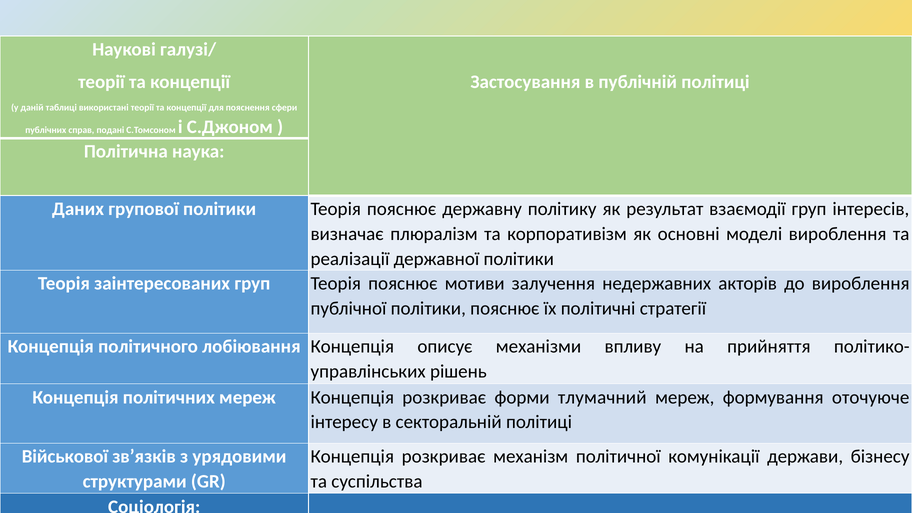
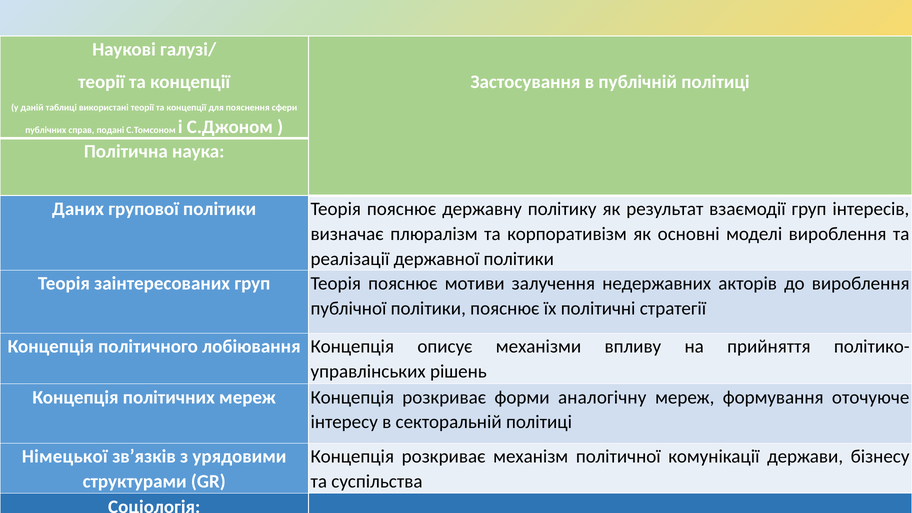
тлумачний: тлумачний -> аналогічну
Військової: Військової -> Німецької
